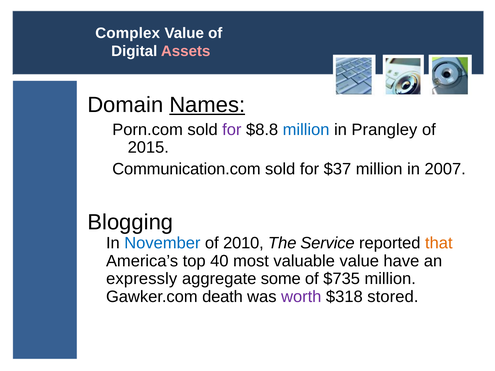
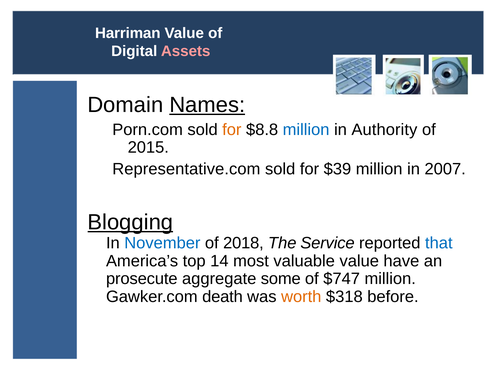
Complex: Complex -> Harriman
for at (232, 130) colour: purple -> orange
Prangley: Prangley -> Authority
Communication.com: Communication.com -> Representative.com
$37: $37 -> $39
Blogging underline: none -> present
2010: 2010 -> 2018
that colour: orange -> blue
40: 40 -> 14
expressly: expressly -> prosecute
$735: $735 -> $747
worth colour: purple -> orange
stored: stored -> before
